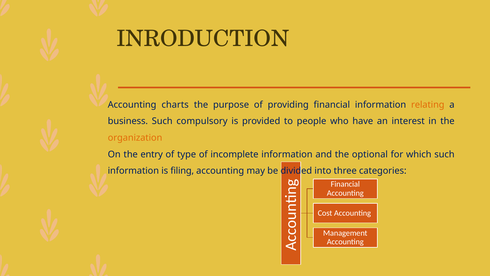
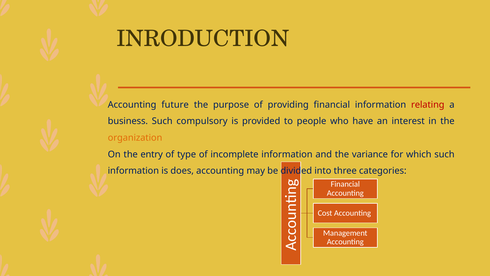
charts: charts -> future
relating colour: orange -> red
optional: optional -> variance
filing: filing -> does
